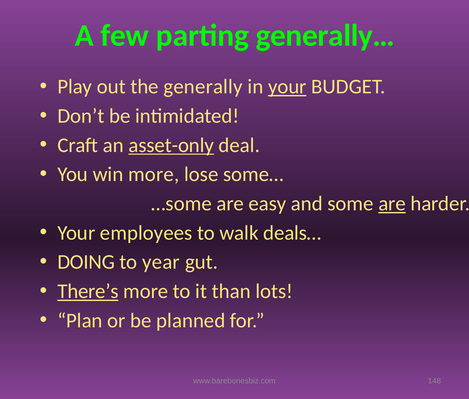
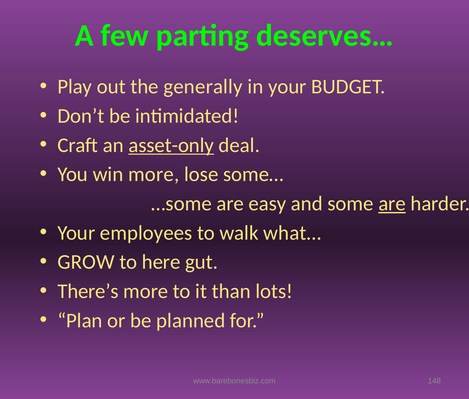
generally…: generally… -> deserves…
your at (287, 87) underline: present -> none
deals…: deals… -> what…
DOING: DOING -> GROW
year: year -> here
There’s underline: present -> none
